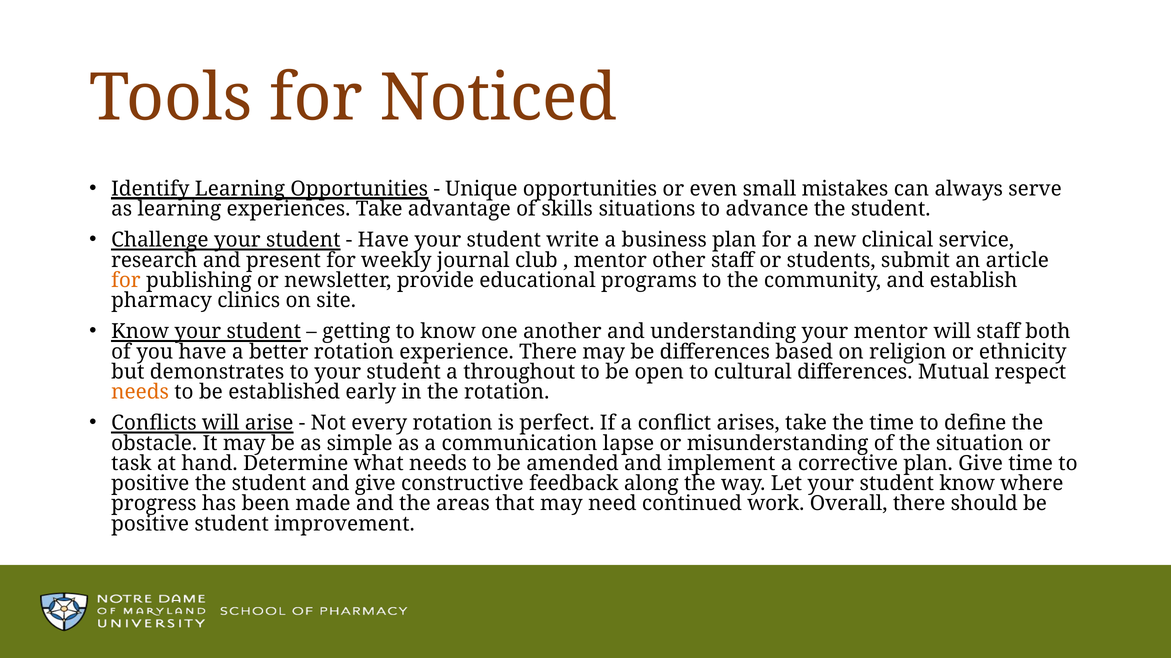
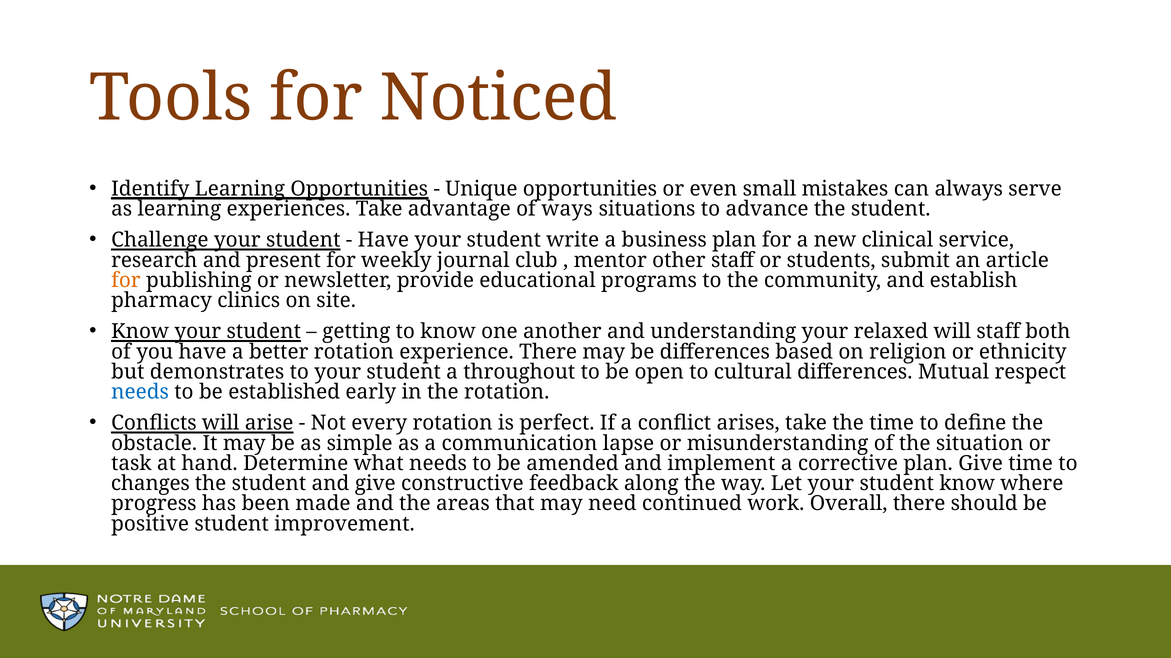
skills: skills -> ways
your mentor: mentor -> relaxed
needs at (140, 392) colour: orange -> blue
positive at (150, 484): positive -> changes
